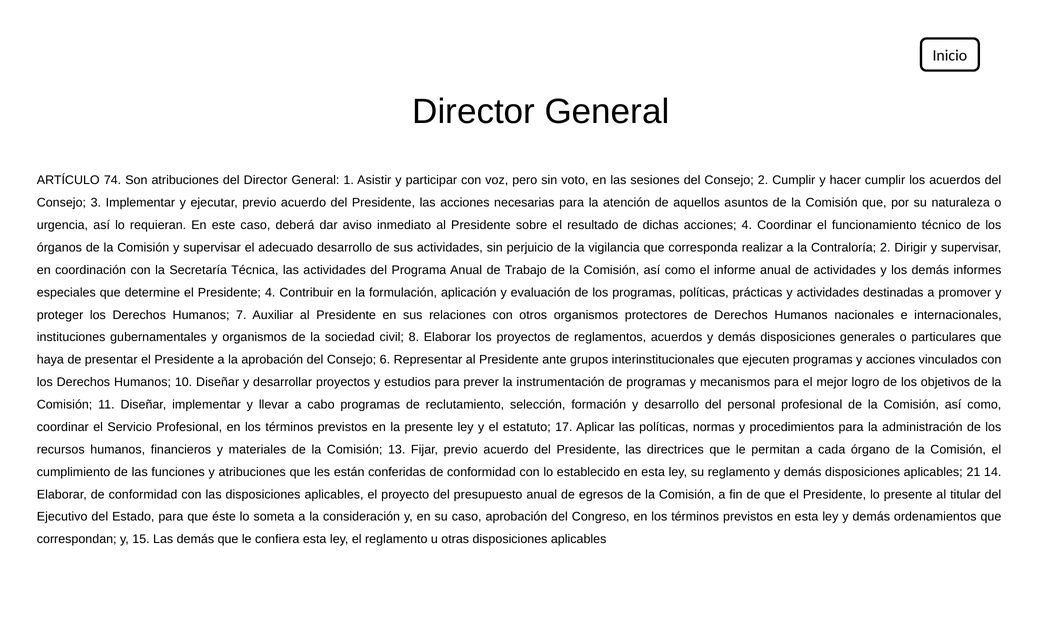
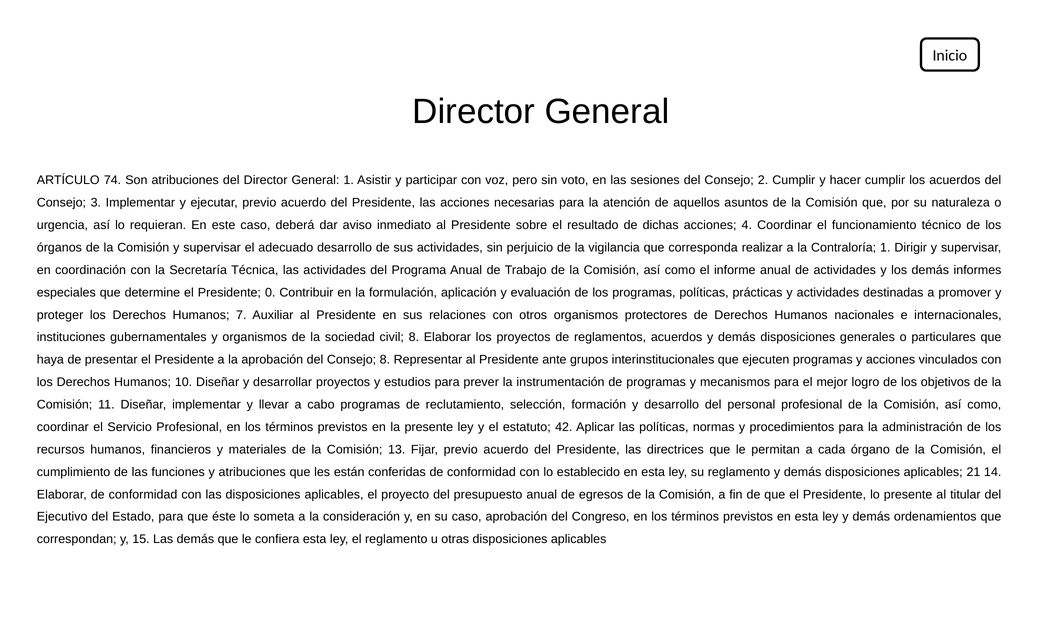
Contraloría 2: 2 -> 1
Presidente 4: 4 -> 0
Consejo 6: 6 -> 8
17: 17 -> 42
